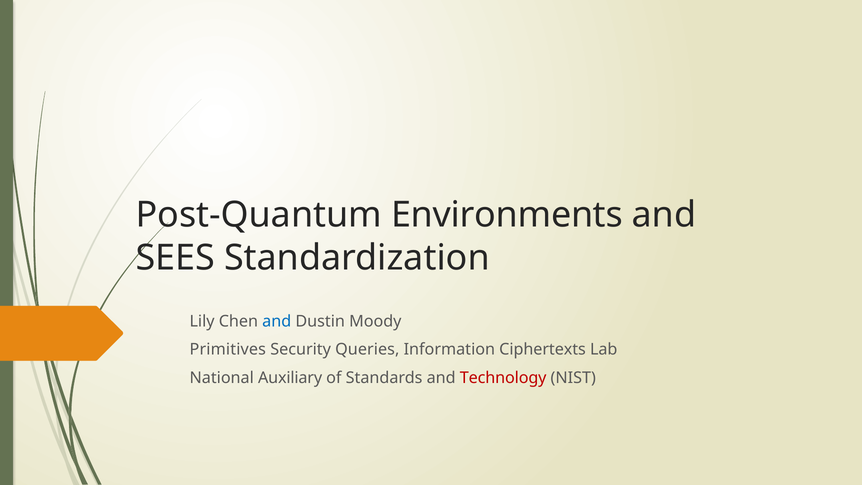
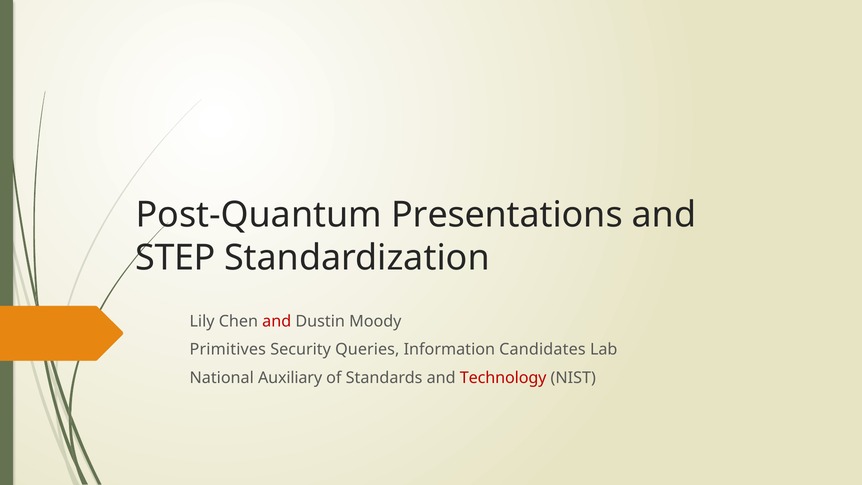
Environments: Environments -> Presentations
SEES: SEES -> STEP
and at (277, 321) colour: blue -> red
Ciphertexts: Ciphertexts -> Candidates
